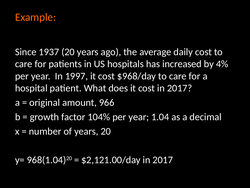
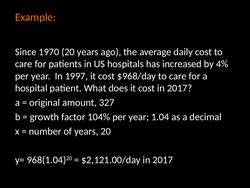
1937: 1937 -> 1970
966: 966 -> 327
